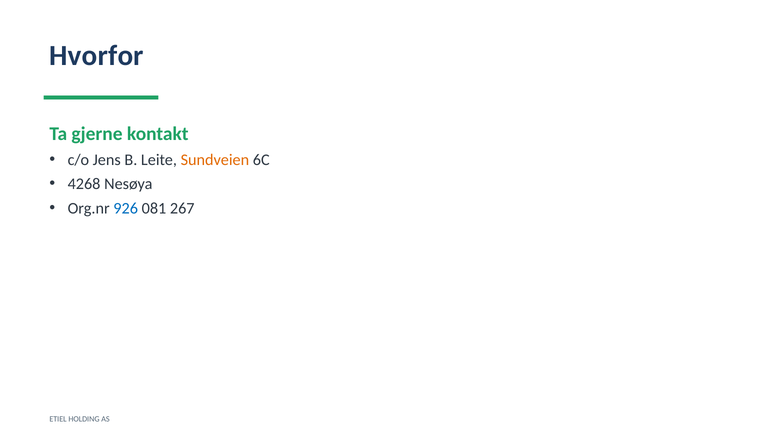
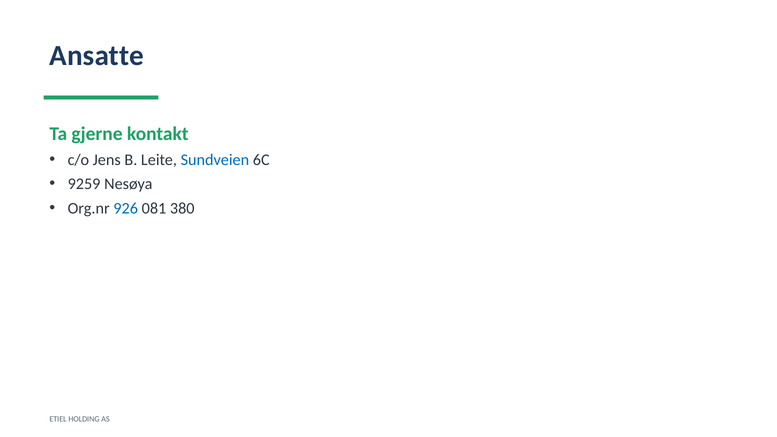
Hvorfor: Hvorfor -> Ansatte
Sundveien colour: orange -> blue
4268: 4268 -> 9259
267: 267 -> 380
